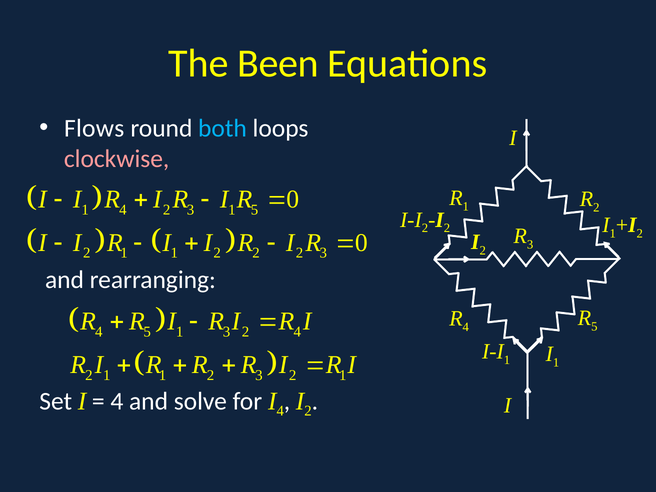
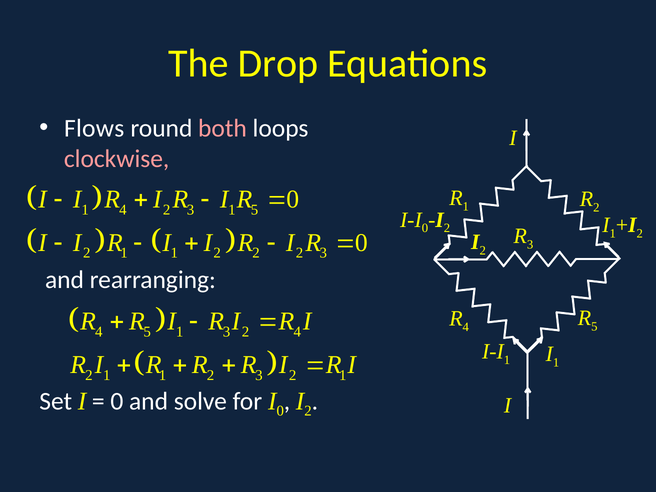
Been: Been -> Drop
both colour: light blue -> pink
2 at (425, 228): 2 -> 0
4 at (117, 401): 4 -> 0
I 4: 4 -> 0
